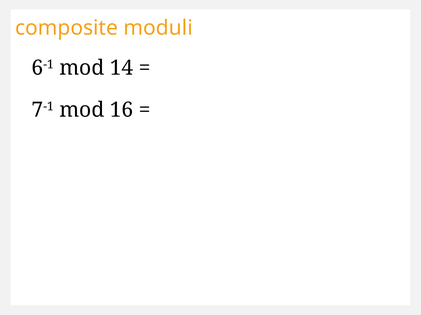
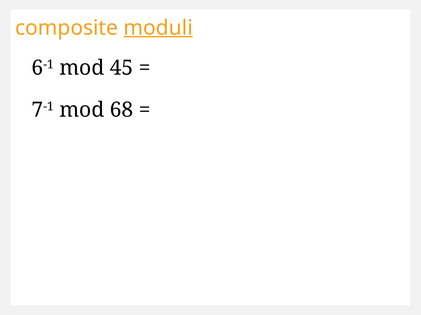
moduli underline: none -> present
14: 14 -> 45
16: 16 -> 68
